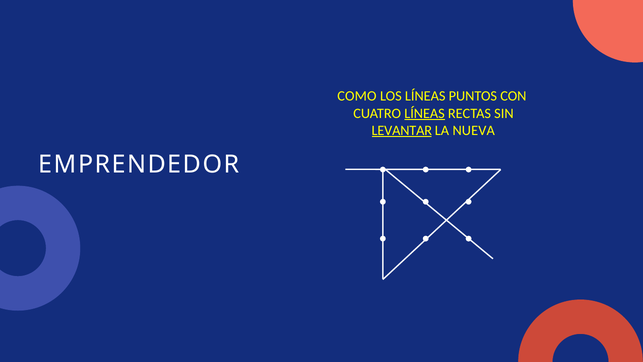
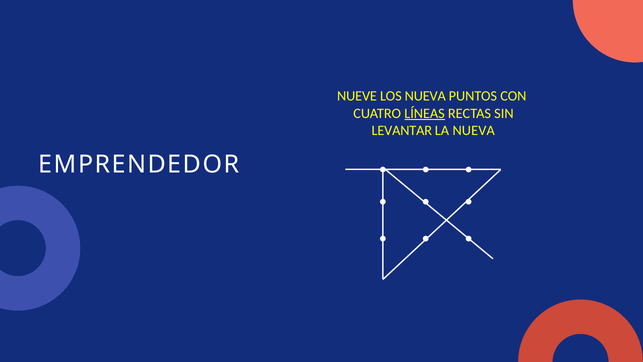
COMO: COMO -> NUEVE
LOS LÍNEAS: LÍNEAS -> NUEVA
LEVANTAR underline: present -> none
